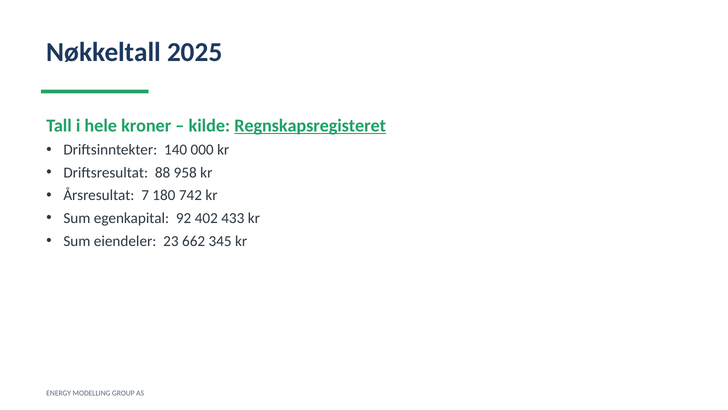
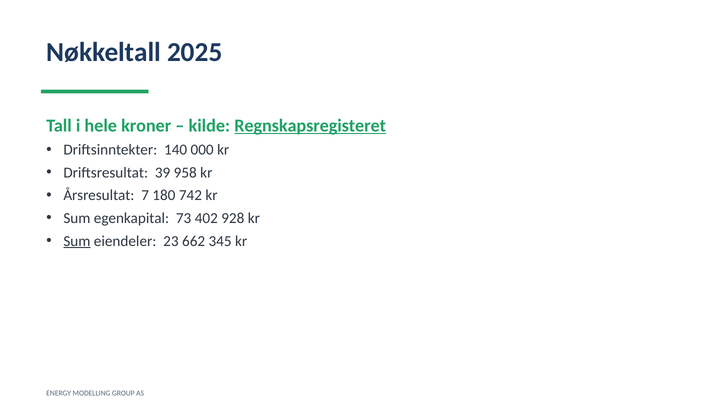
88: 88 -> 39
92: 92 -> 73
433: 433 -> 928
Sum at (77, 241) underline: none -> present
